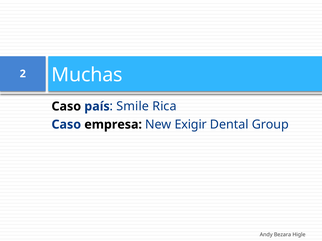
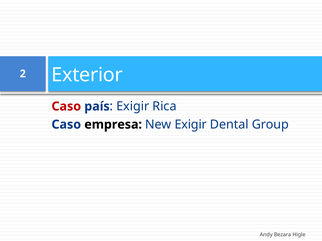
Muchas: Muchas -> Exterior
Caso at (66, 107) colour: black -> red
Smile at (133, 107): Smile -> Exigir
